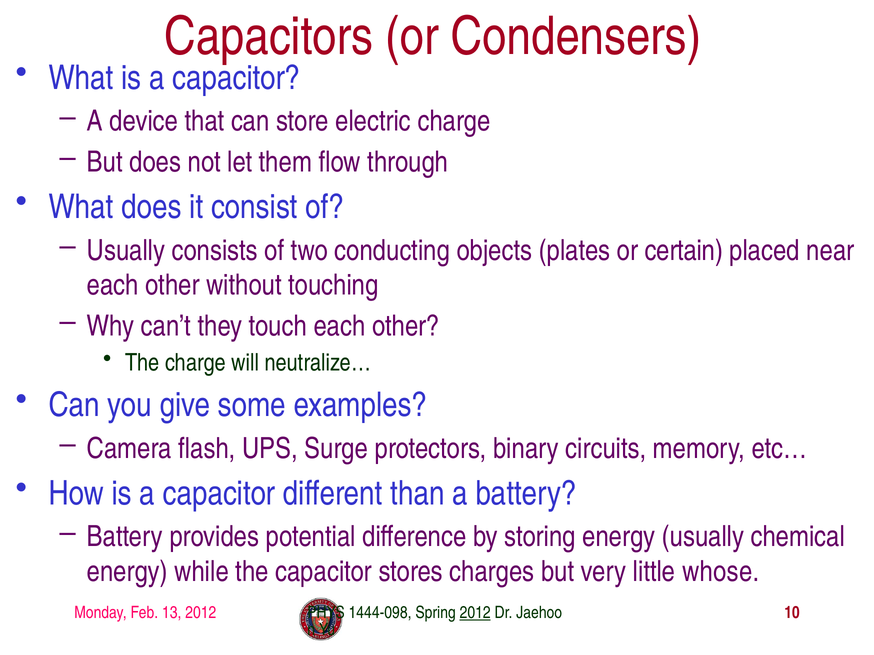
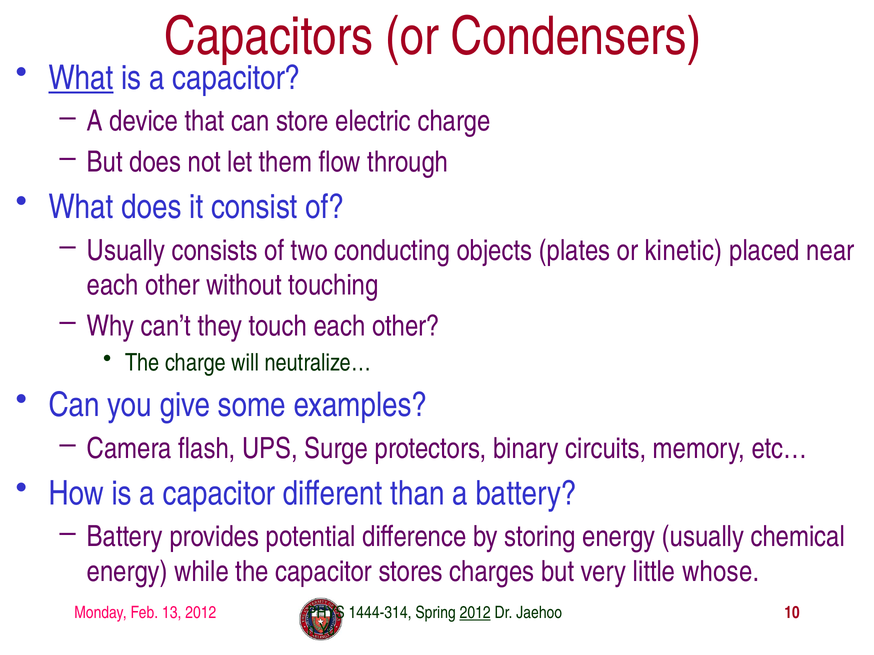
What at (81, 78) underline: none -> present
certain: certain -> kinetic
1444-098: 1444-098 -> 1444-314
